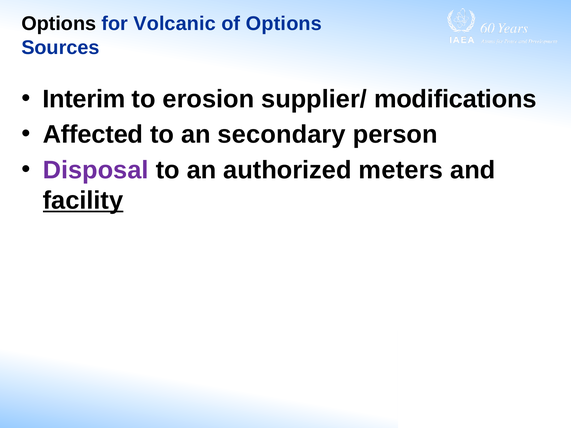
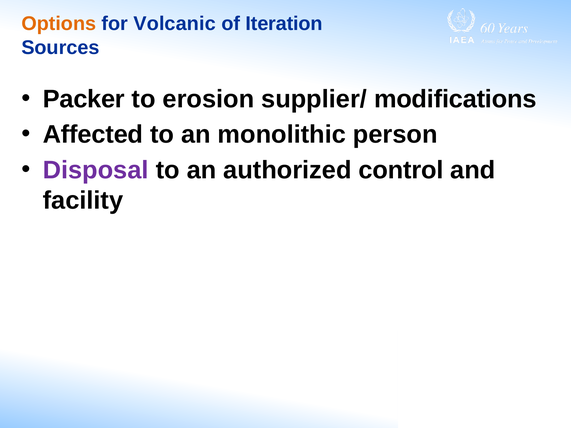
Options at (59, 24) colour: black -> orange
of Options: Options -> Iteration
Interim: Interim -> Packer
secondary: secondary -> monolithic
meters: meters -> control
facility underline: present -> none
